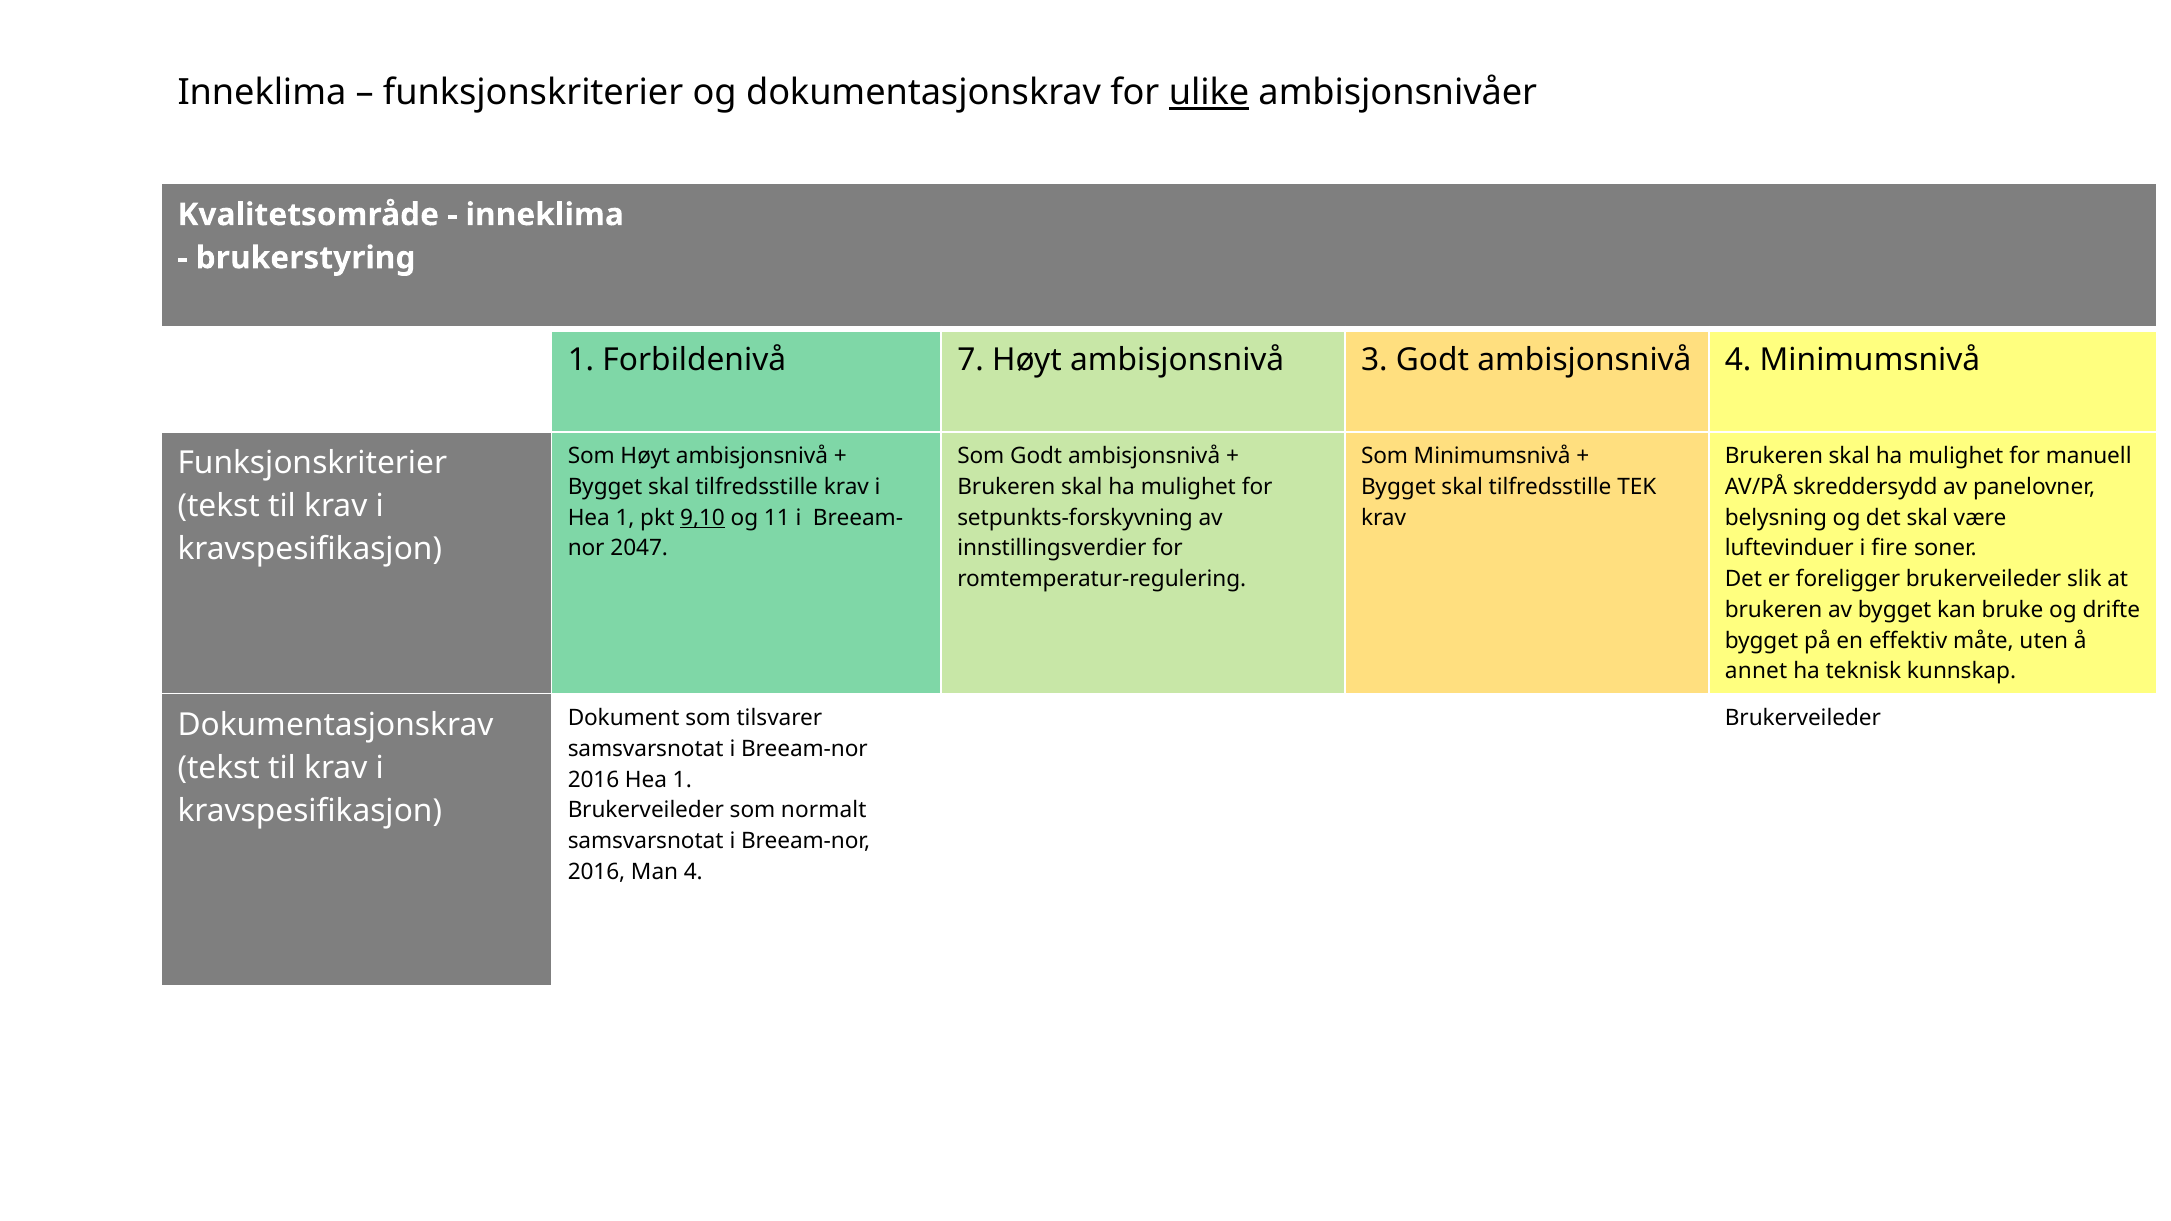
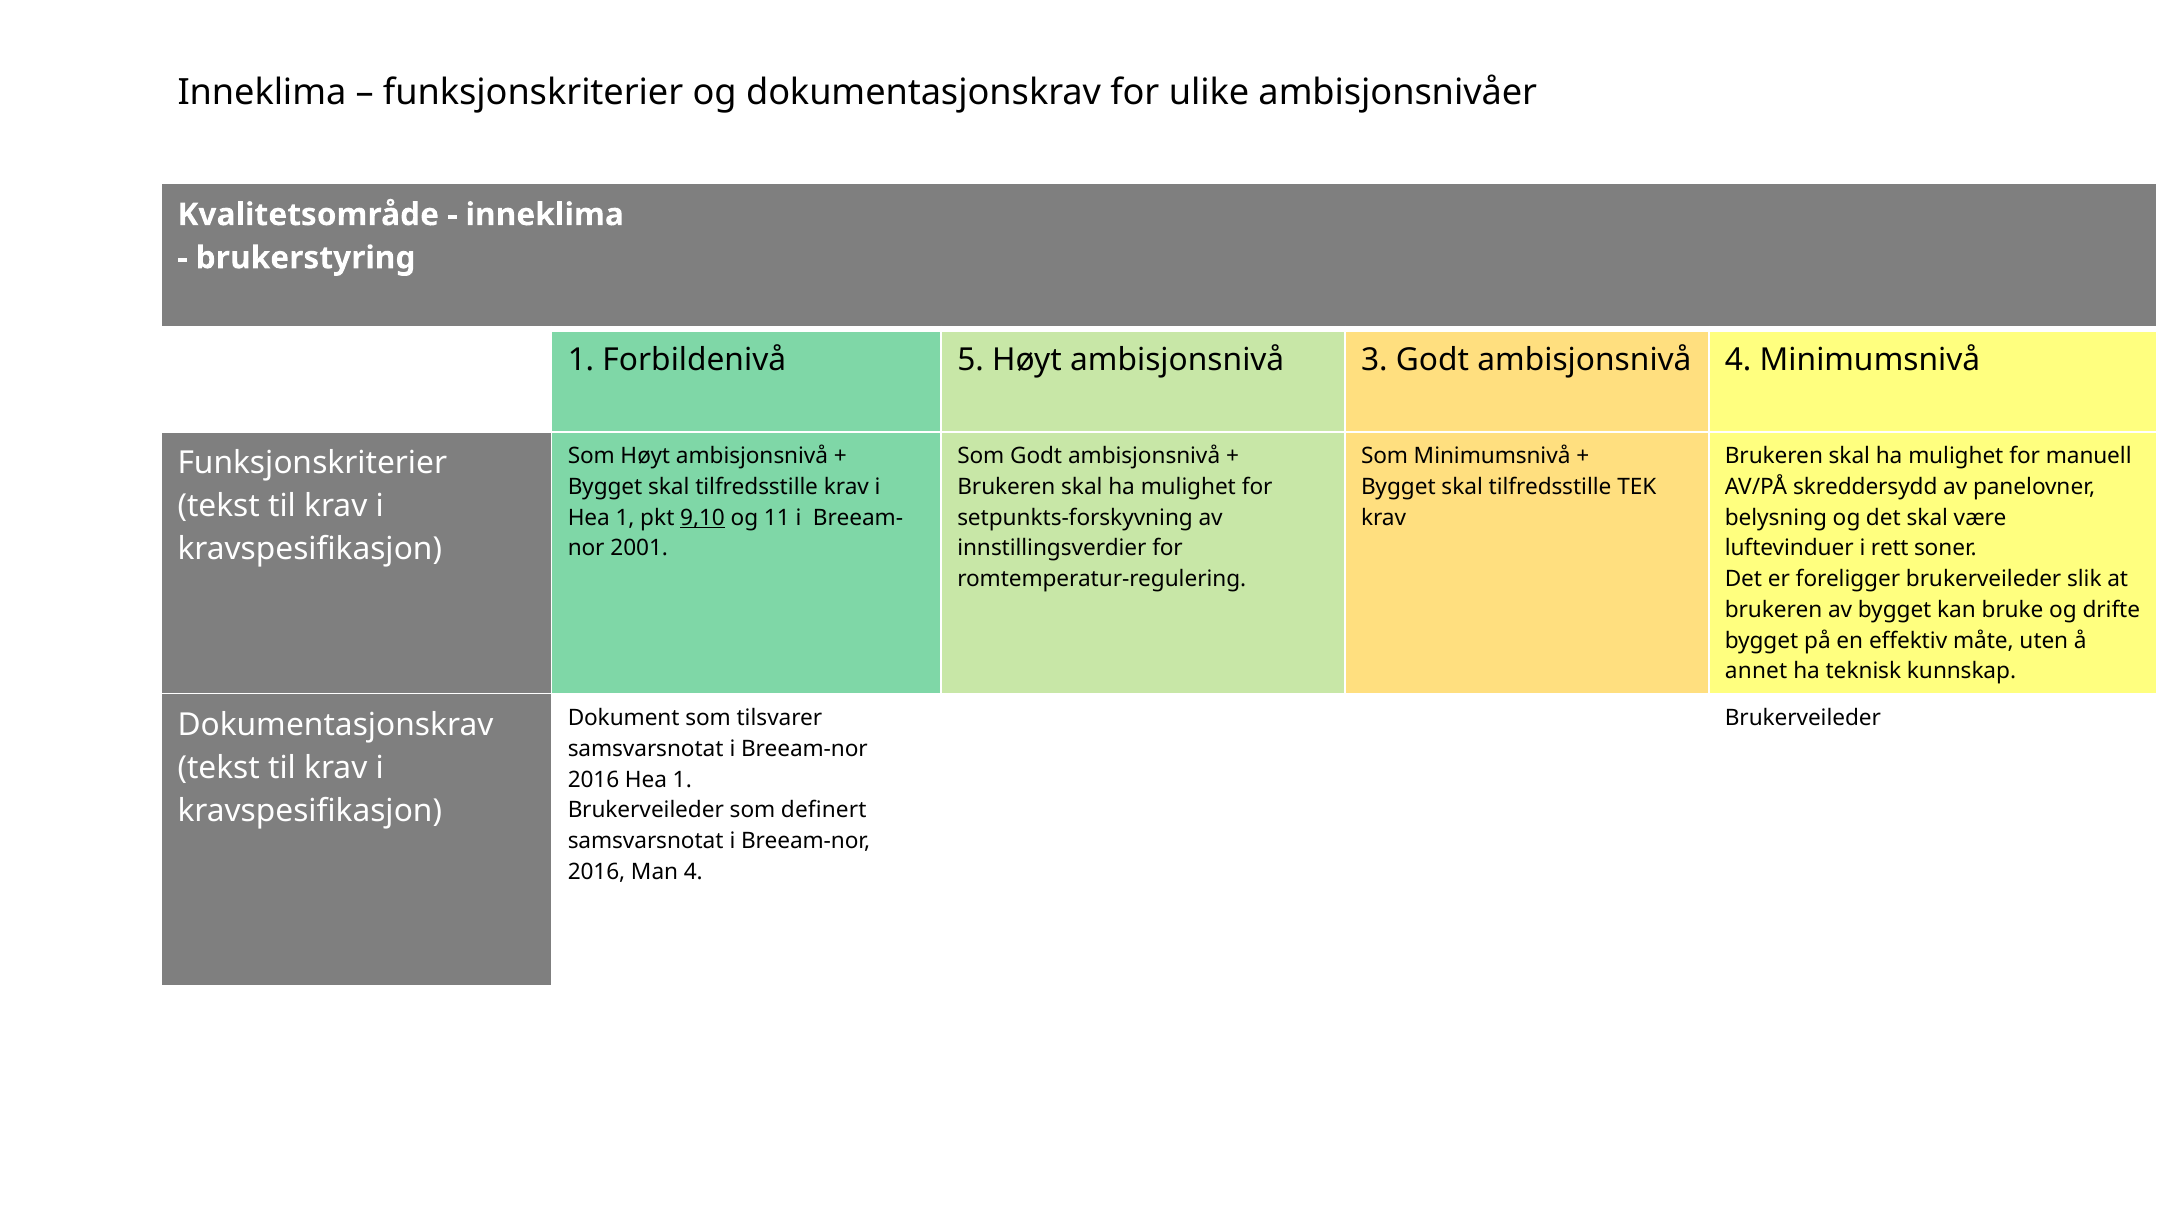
ulike underline: present -> none
7: 7 -> 5
2047: 2047 -> 2001
fire: fire -> rett
normalt: normalt -> definert
